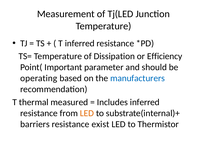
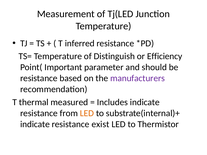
Dissipation: Dissipation -> Distinguish
operating at (39, 78): operating -> resistance
manufacturers colour: blue -> purple
Includes inferred: inferred -> indicate
barriers at (35, 124): barriers -> indicate
